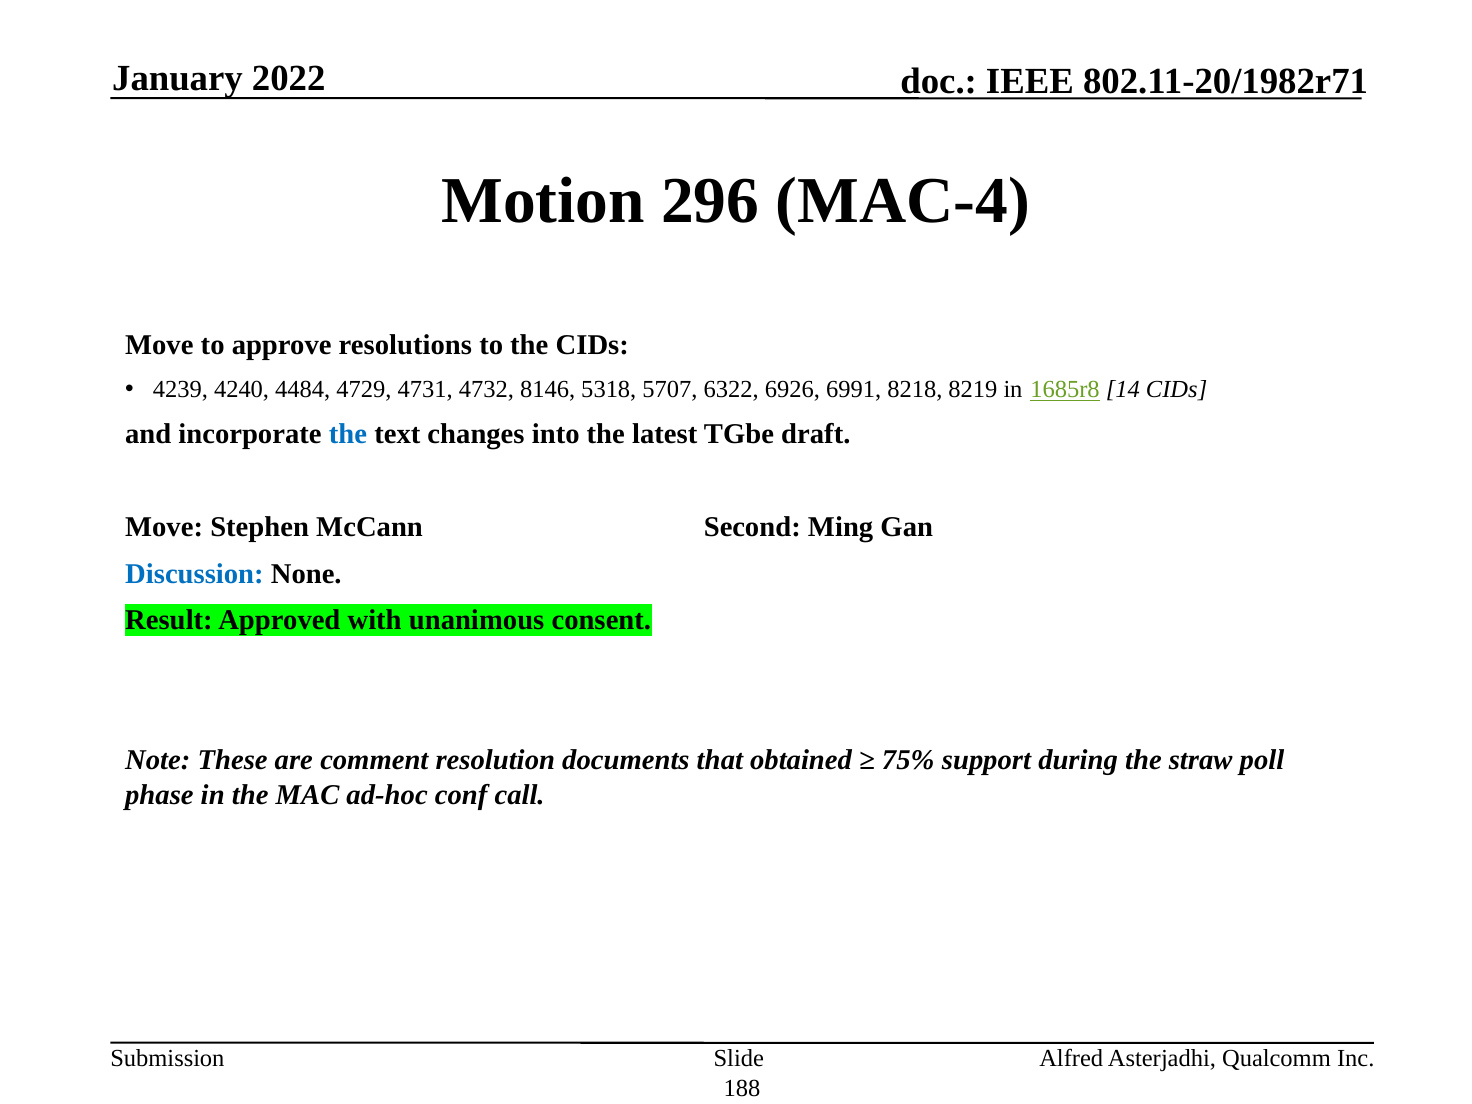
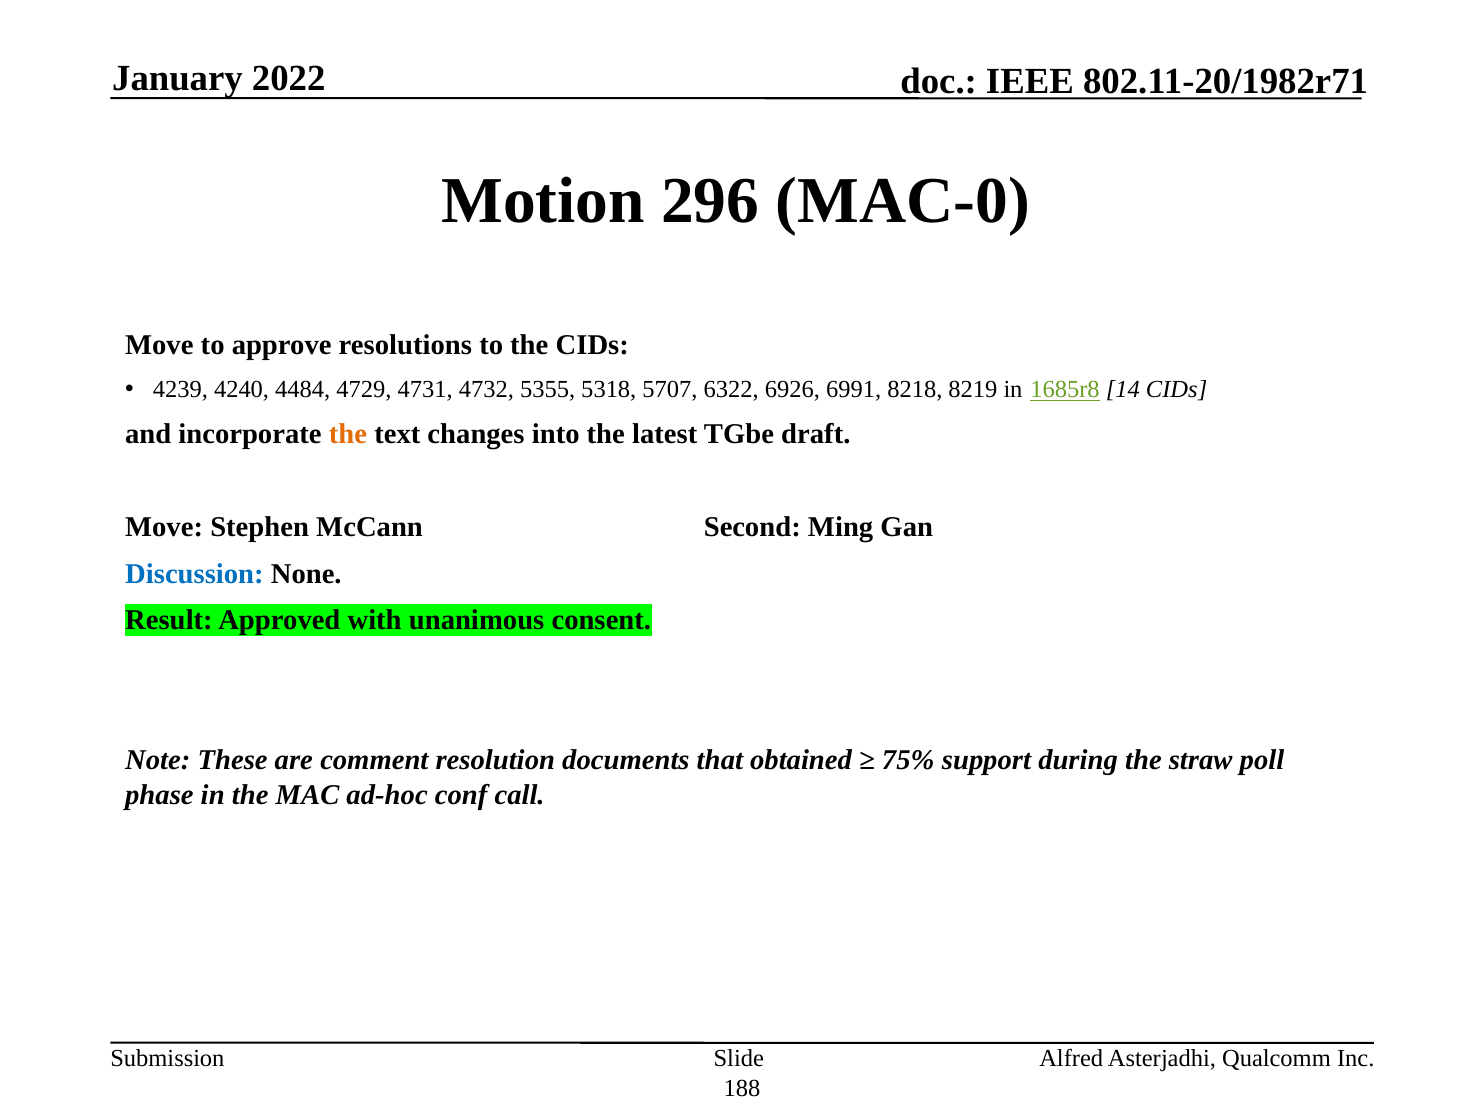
MAC-4: MAC-4 -> MAC-0
8146: 8146 -> 5355
the at (348, 434) colour: blue -> orange
